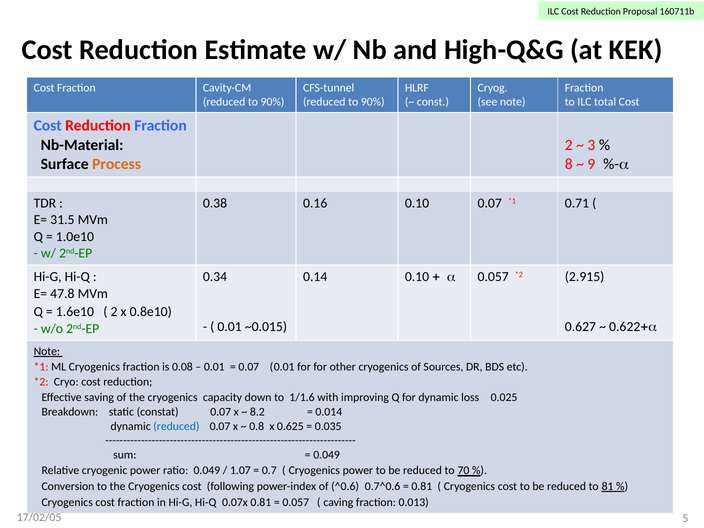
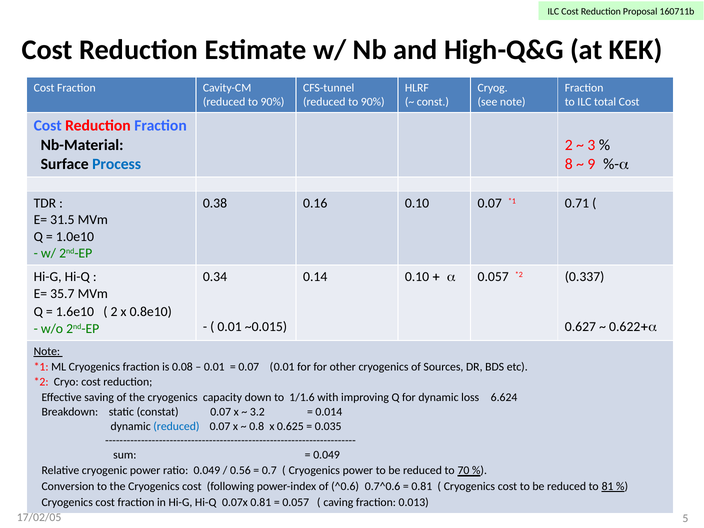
Process colour: orange -> blue
2.915: 2.915 -> 0.337
47.8: 47.8 -> 35.7
0.025: 0.025 -> 6.624
8.2: 8.2 -> 3.2
1.07: 1.07 -> 0.56
